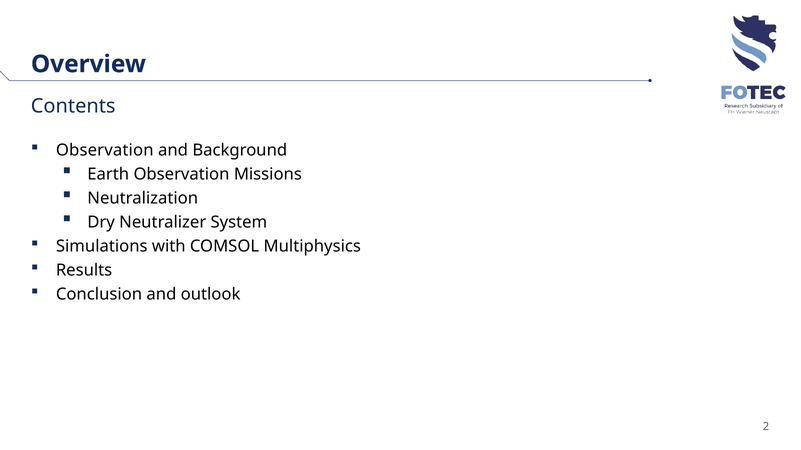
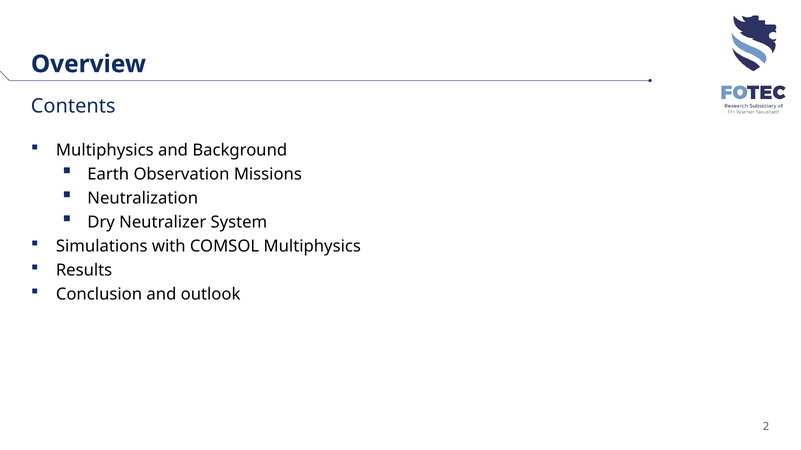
Observation at (105, 150): Observation -> Multiphysics
